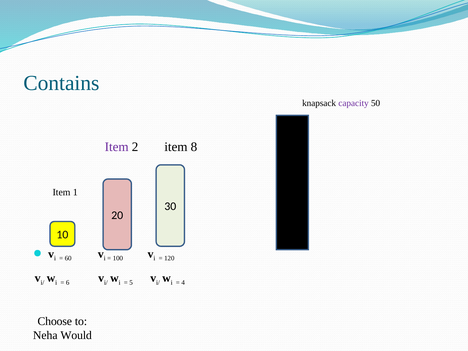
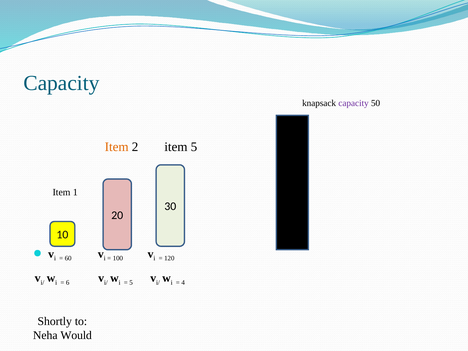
Contains at (61, 83): Contains -> Capacity
Item at (117, 147) colour: purple -> orange
item 8: 8 -> 5
Choose: Choose -> Shortly
